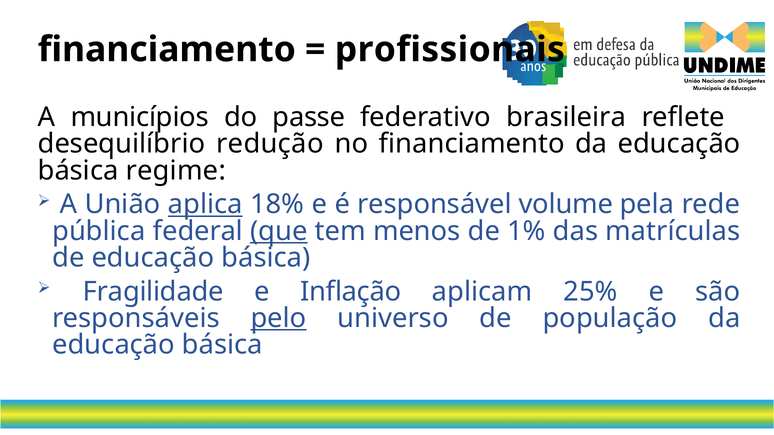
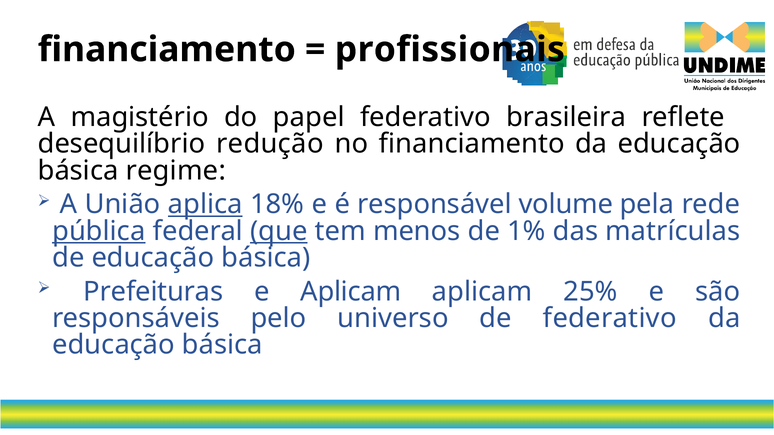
municípios: municípios -> magistério
passe: passe -> papel
pública underline: none -> present
Fragilidade: Fragilidade -> Prefeituras
e Inflação: Inflação -> Aplicam
pelo underline: present -> none
de população: população -> federativo
